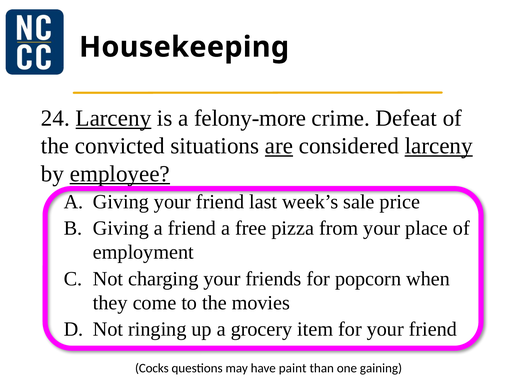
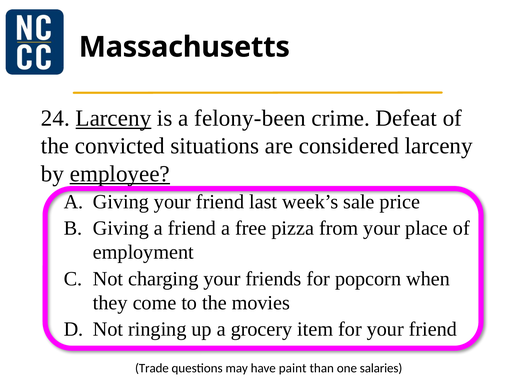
Housekeeping: Housekeeping -> Massachusetts
felony-more: felony-more -> felony-been
are underline: present -> none
larceny at (439, 146) underline: present -> none
Cocks: Cocks -> Trade
gaining: gaining -> salaries
